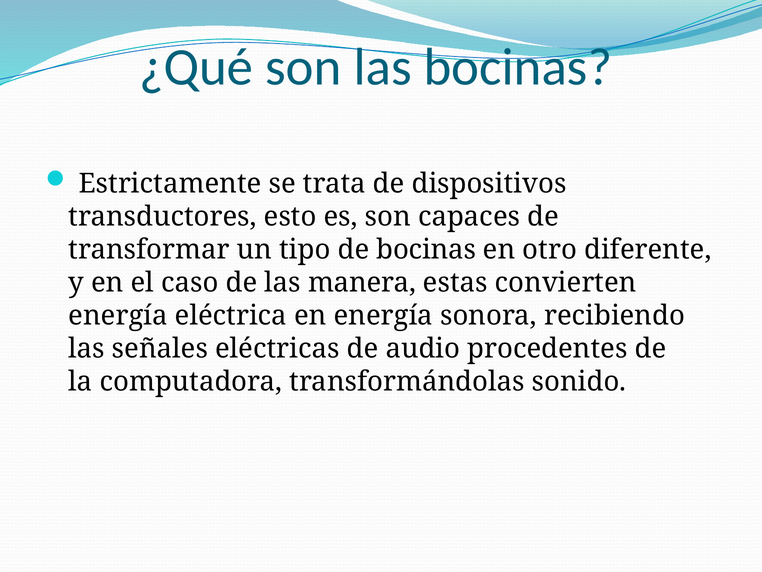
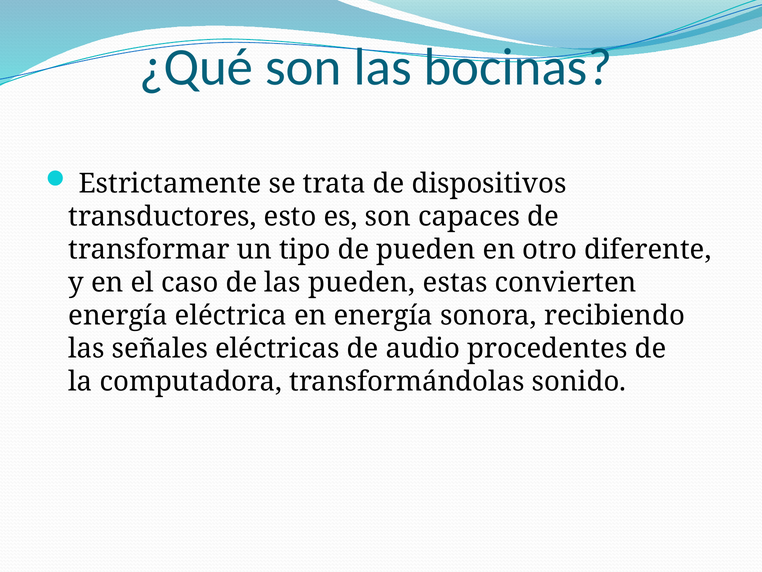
de bocinas: bocinas -> pueden
las manera: manera -> pueden
